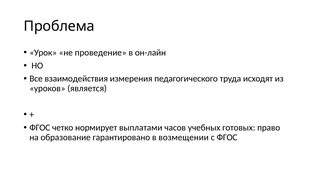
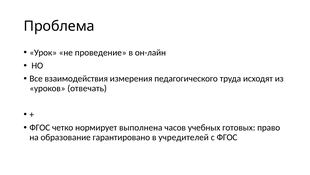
является: является -> отвечать
выплатами: выплатами -> выполнена
возмещении: возмещении -> учредителей
